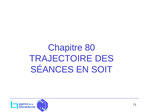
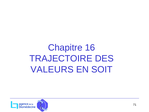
80: 80 -> 16
SÉANCES: SÉANCES -> VALEURS
